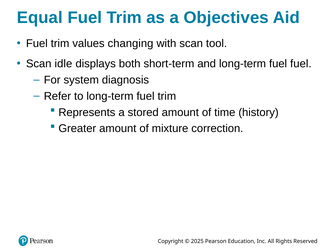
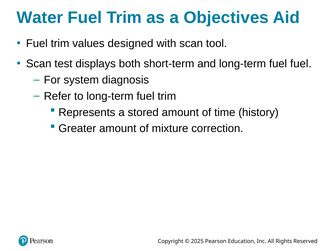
Equal: Equal -> Water
changing: changing -> designed
idle: idle -> test
